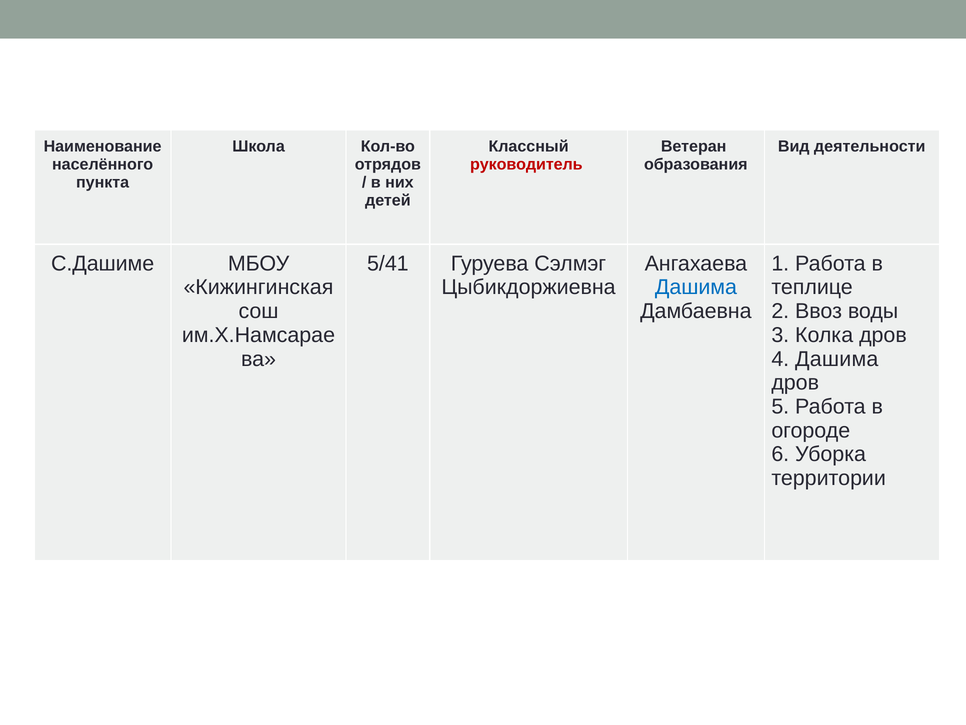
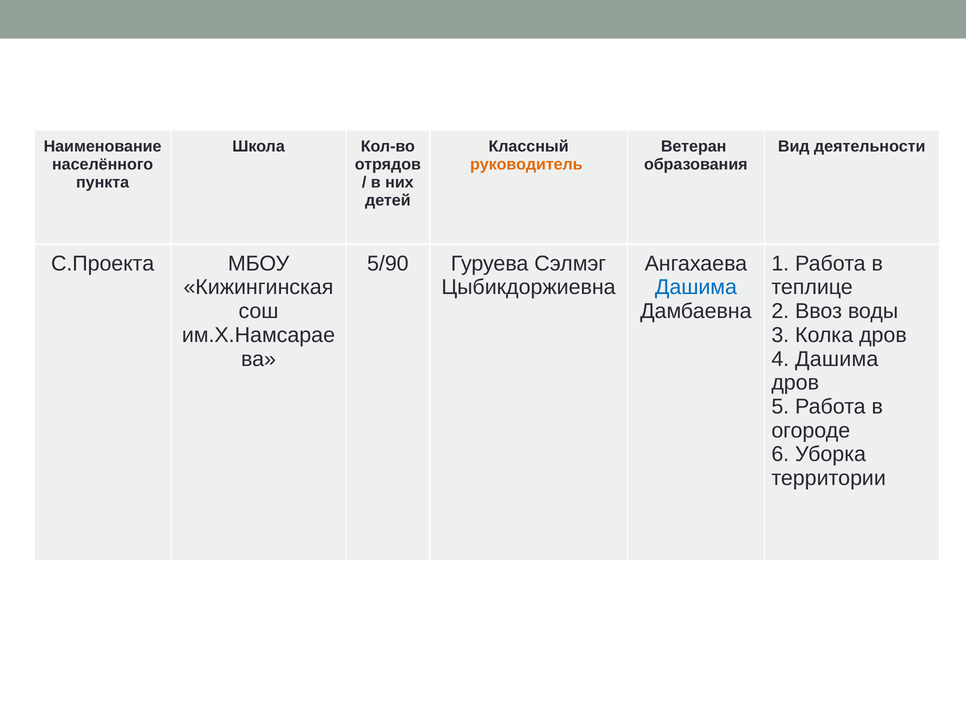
руководитель colour: red -> orange
С.Дашиме: С.Дашиме -> С.Проекта
5/41: 5/41 -> 5/90
